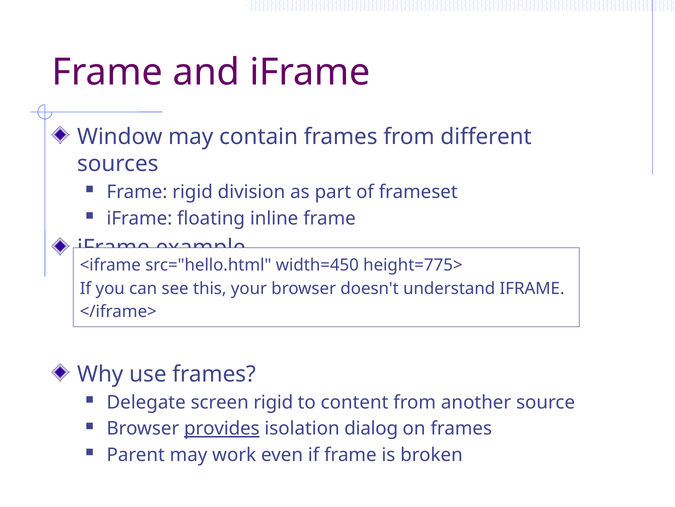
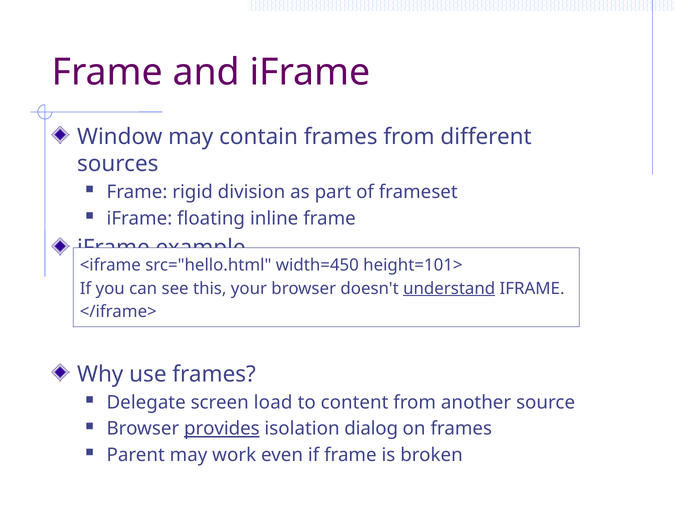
height=775>: height=775> -> height=101>
understand underline: none -> present
screen rigid: rigid -> load
